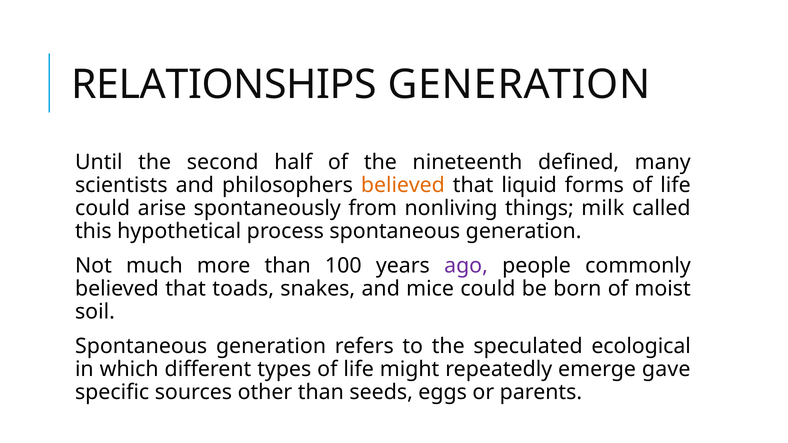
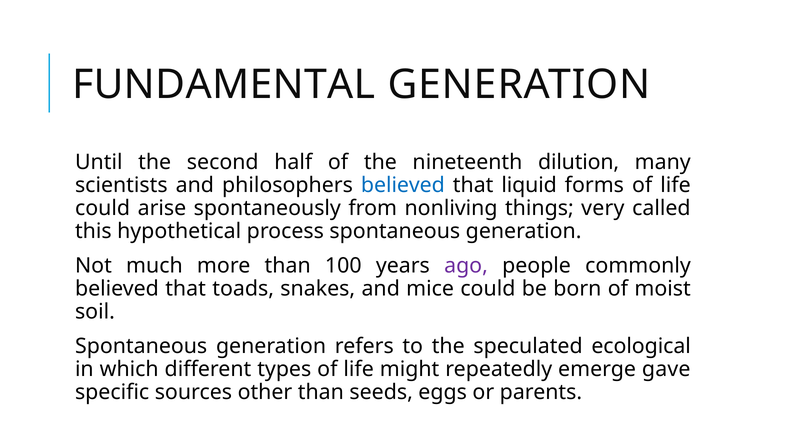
RELATIONSHIPS: RELATIONSHIPS -> FUNDAMENTAL
defined: defined -> dilution
believed at (403, 185) colour: orange -> blue
milk: milk -> very
